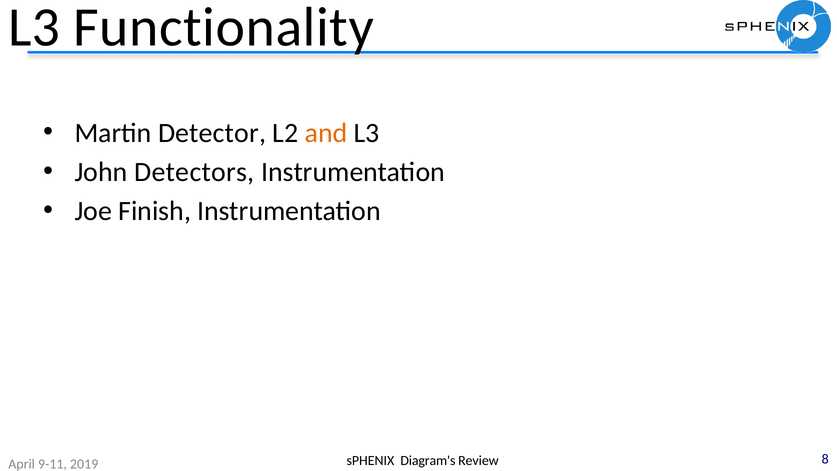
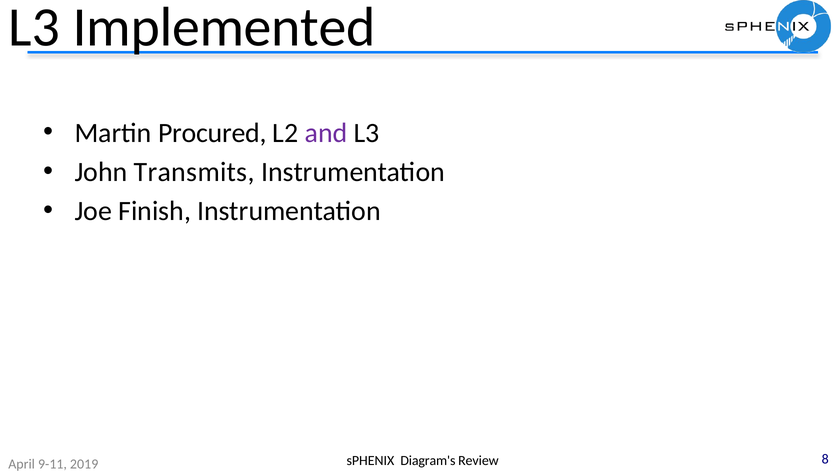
Functionality: Functionality -> Implemented
Detector: Detector -> Procured
and colour: orange -> purple
Detectors: Detectors -> Transmits
